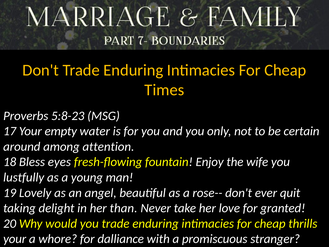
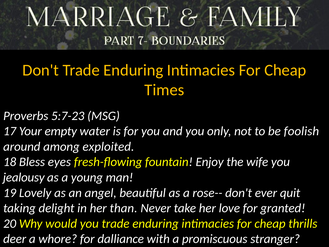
5:8-23: 5:8-23 -> 5:7-23
certain: certain -> foolish
attention: attention -> exploited
lustfully: lustfully -> jealousy
your at (15, 239): your -> deer
